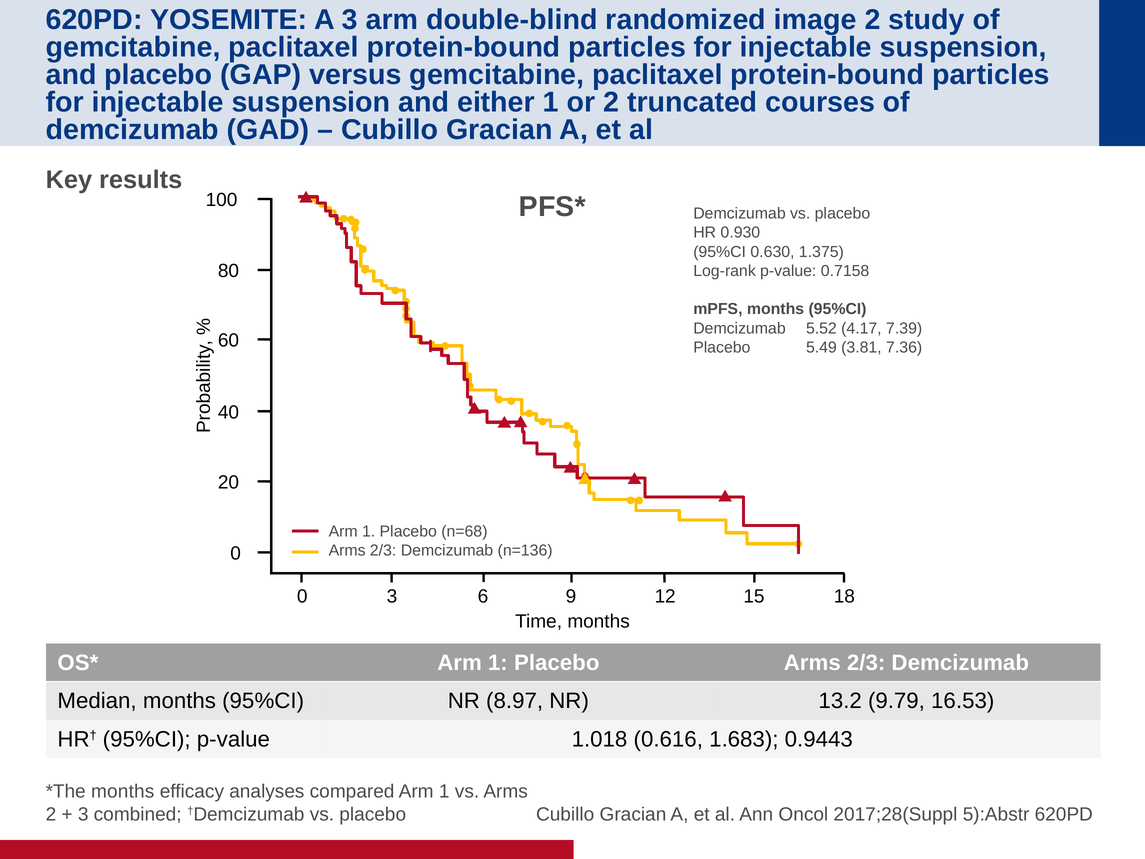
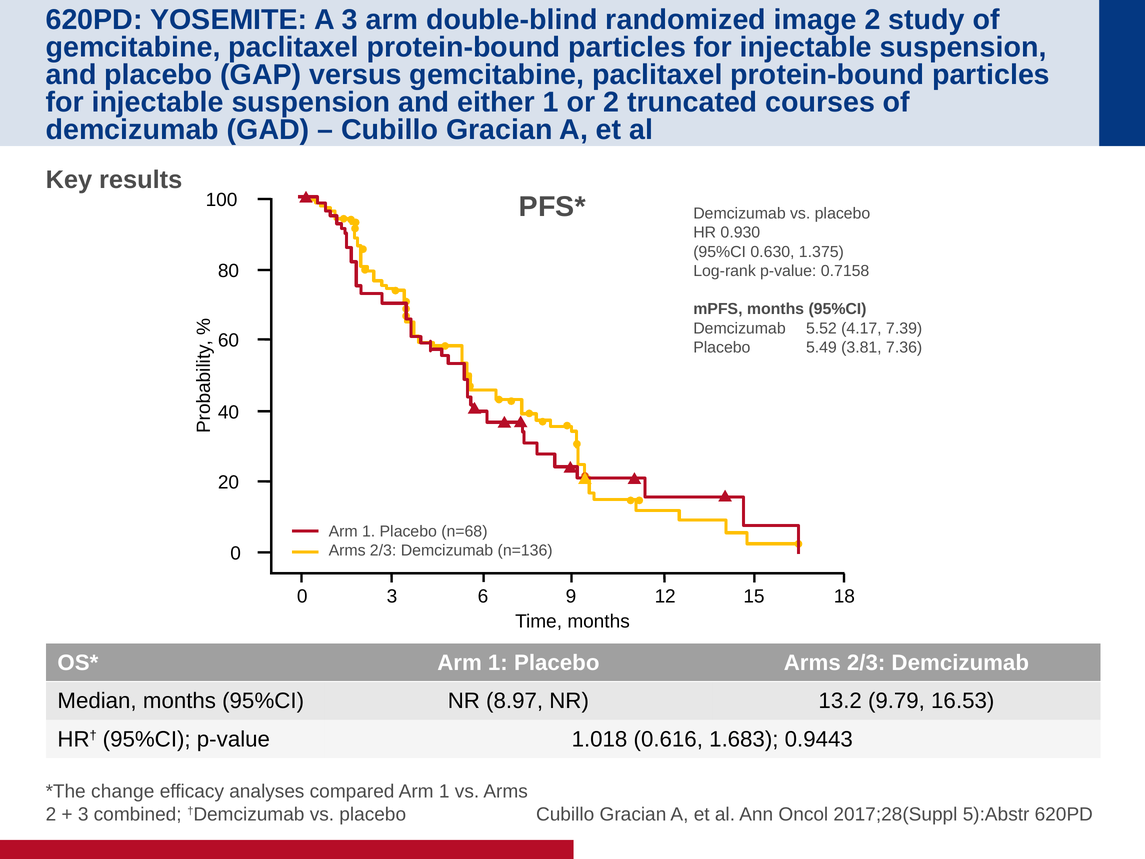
months at (123, 791): months -> change
